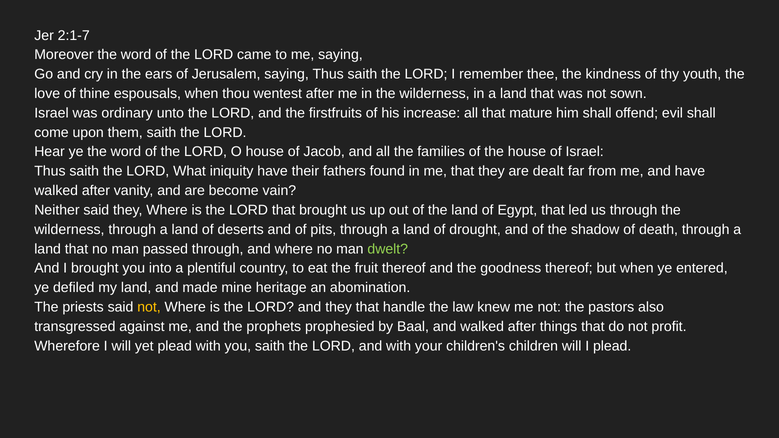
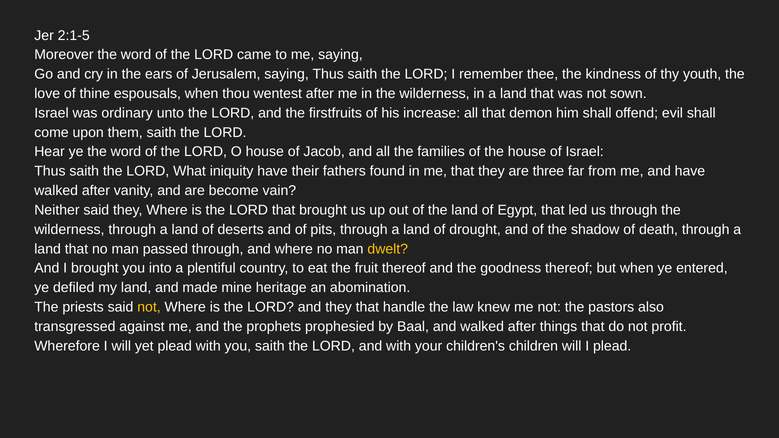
2:1-7: 2:1-7 -> 2:1-5
mature: mature -> demon
dealt: dealt -> three
dwelt colour: light green -> yellow
